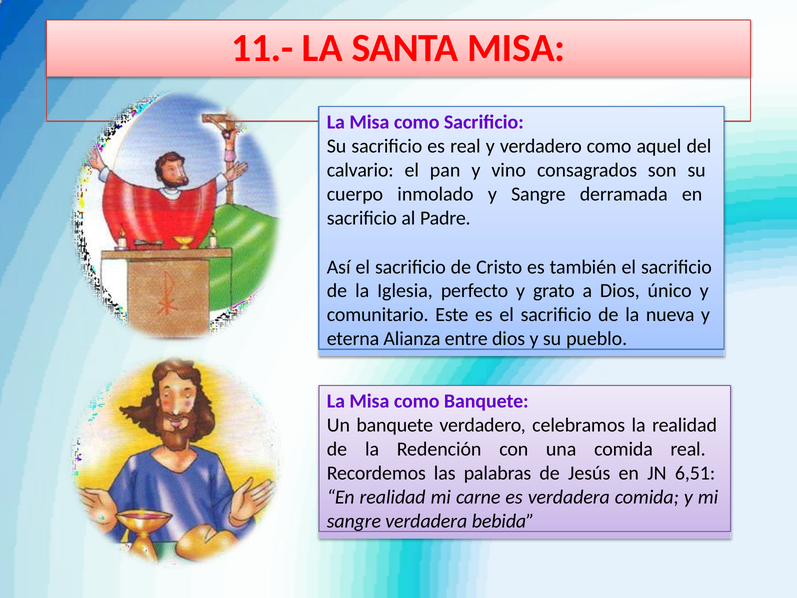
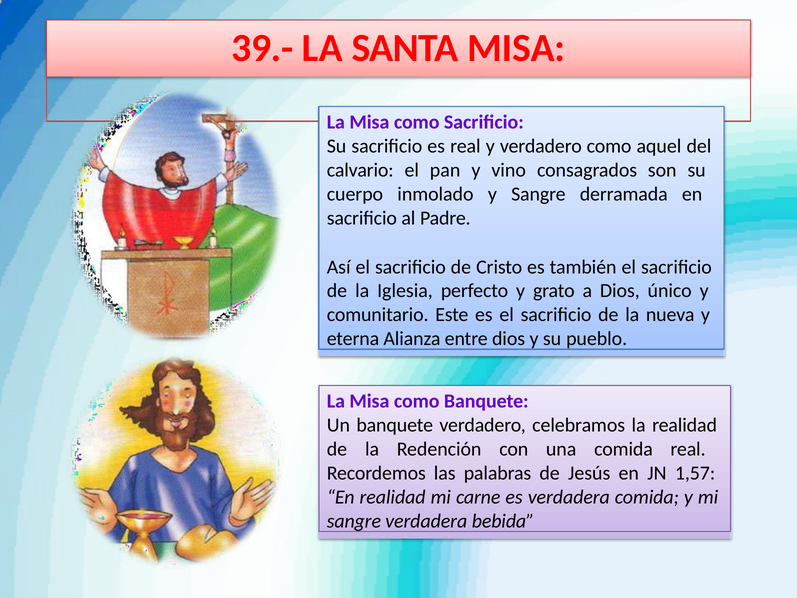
11.-: 11.- -> 39.-
6,51: 6,51 -> 1,57
